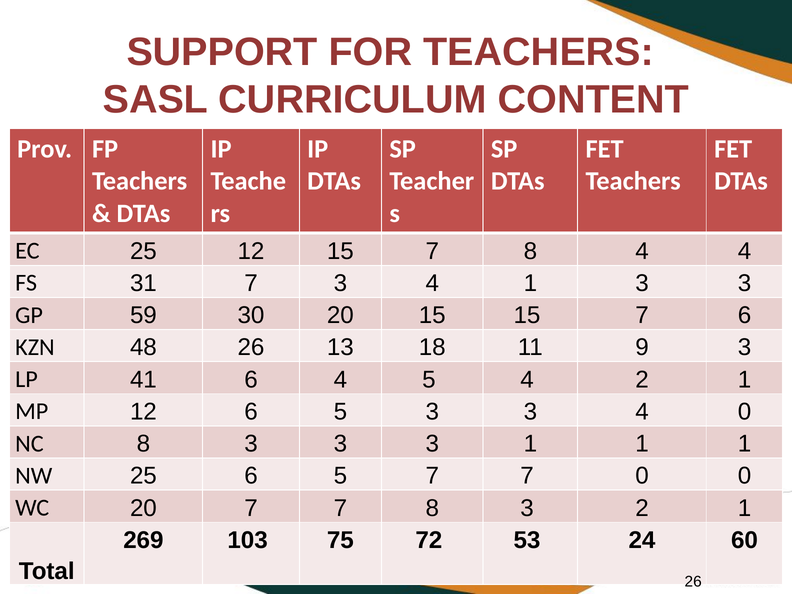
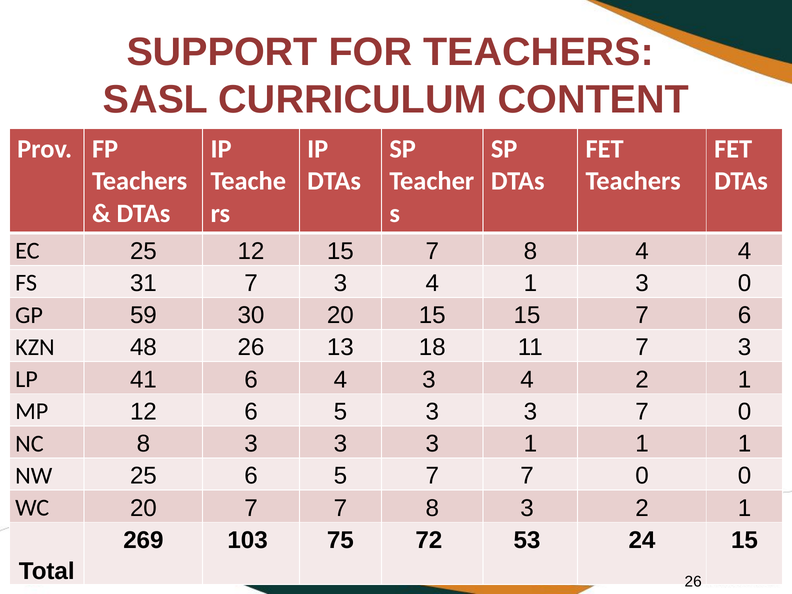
1 3 3: 3 -> 0
11 9: 9 -> 7
4 5: 5 -> 3
3 3 4: 4 -> 7
24 60: 60 -> 15
